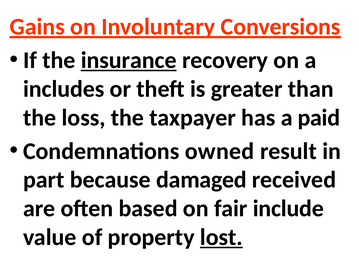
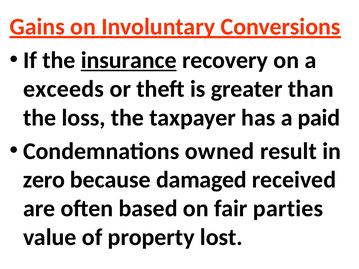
includes: includes -> exceeds
part: part -> zero
include: include -> parties
lost underline: present -> none
